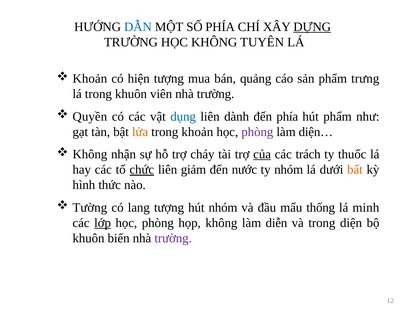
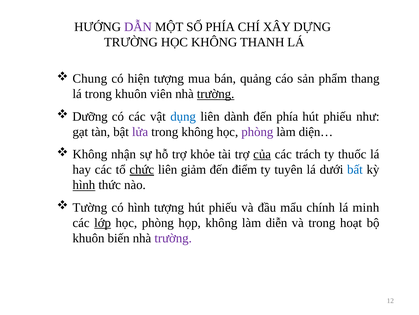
DẪN colour: blue -> purple
DỰNG underline: present -> none
TUYÊN: TUYÊN -> THANH
Khoản at (90, 78): Khoản -> Chung
trưng: trưng -> thang
trường at (216, 94) underline: none -> present
Quyền: Quyền -> Dưỡng
phẩm at (338, 116): phẩm -> phiếu
lửa colour: orange -> purple
trong khoản: khoản -> không
cháy: cháy -> khỏe
nước: nước -> điểm
ty nhóm: nhóm -> tuyên
bất colour: orange -> blue
hình at (84, 185) underline: none -> present
có lang: lang -> hình
tượng hút nhóm: nhóm -> phiếu
thống: thống -> chính
diện: diện -> hoạt
